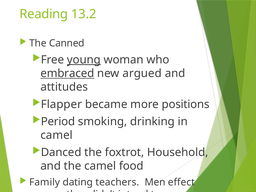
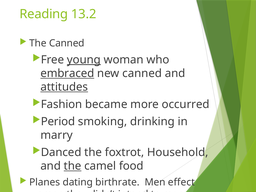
new argued: argued -> canned
attitudes underline: none -> present
Flapper: Flapper -> Fashion
positions: positions -> occurred
camel at (57, 135): camel -> marry
the at (73, 166) underline: none -> present
Family: Family -> Planes
teachers: teachers -> birthrate
